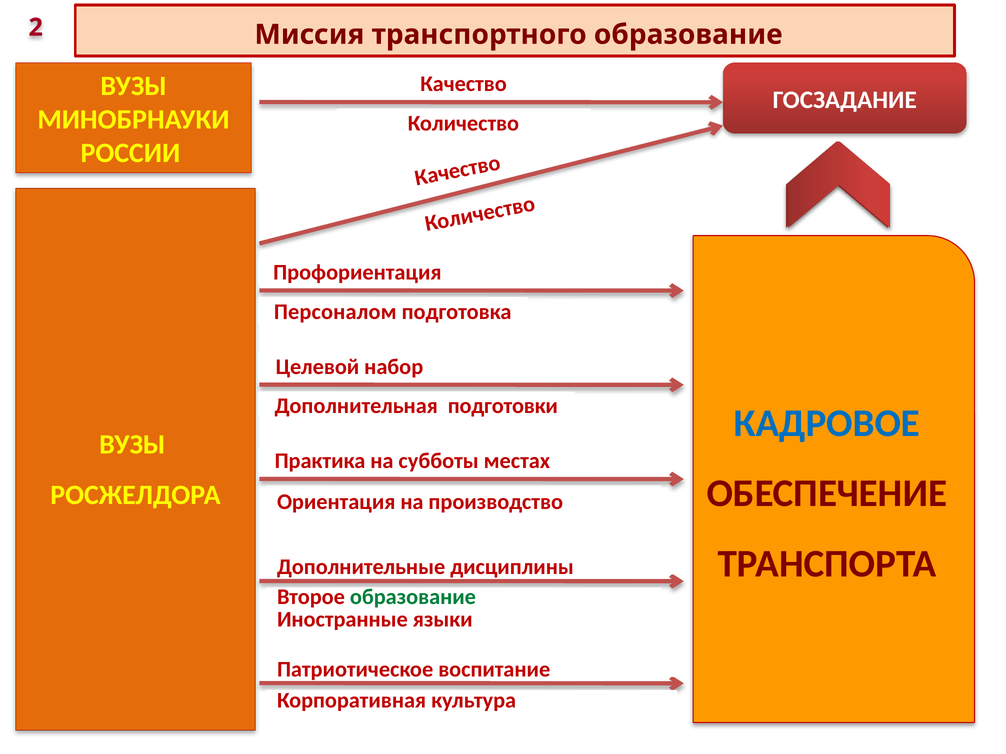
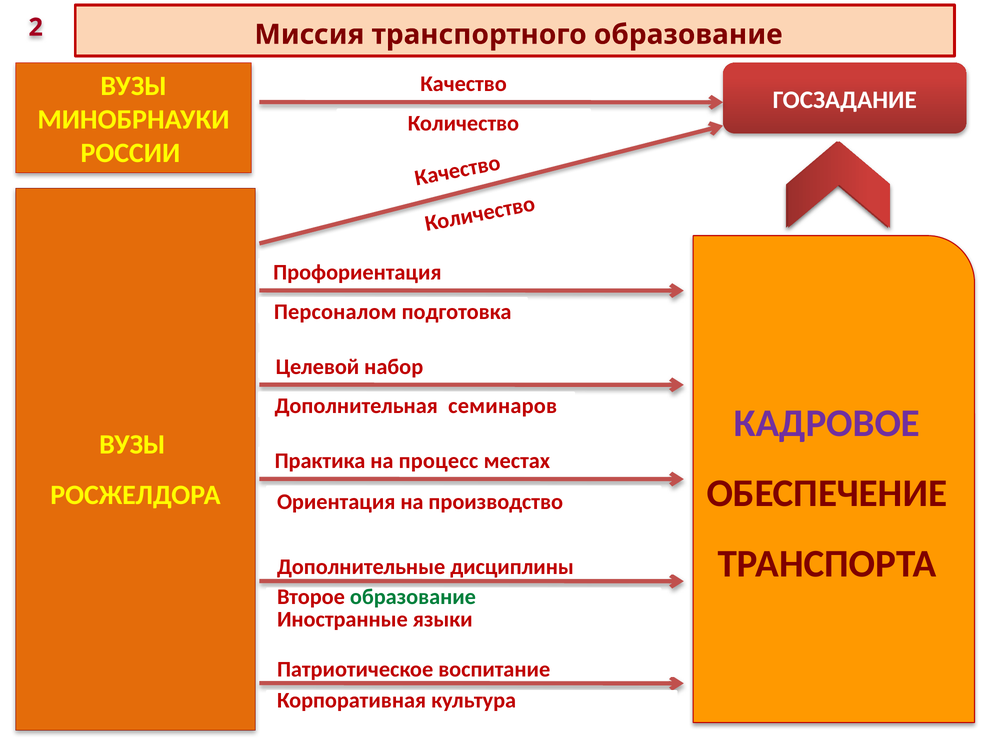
подготовки: подготовки -> семинаров
КАДРОВОЕ colour: blue -> purple
субботы: субботы -> процесс
